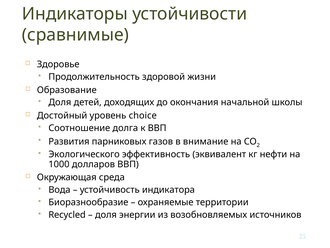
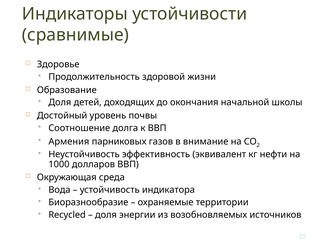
choice: choice -> почвы
Развития: Развития -> Армения
Экологического: Экологического -> Неустойчивость
